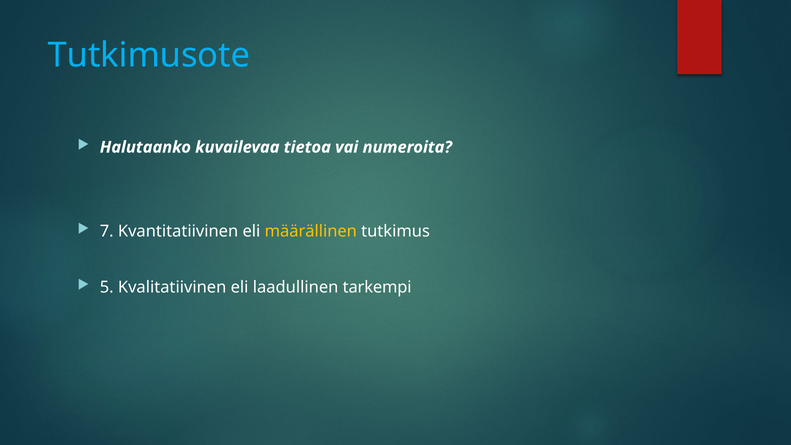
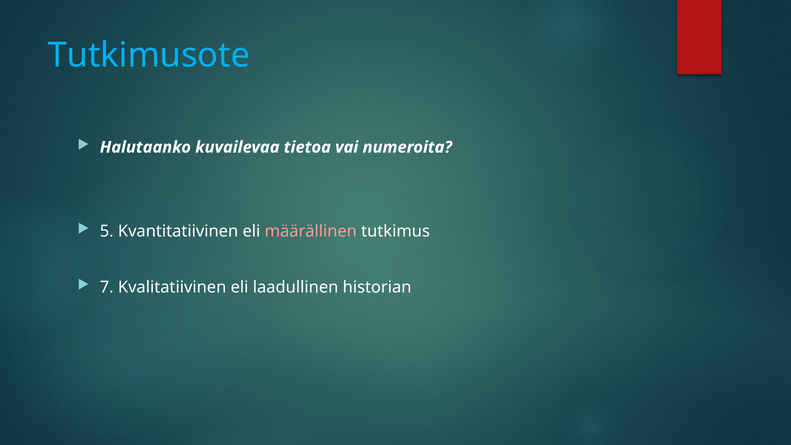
7: 7 -> 5
määrällinen colour: yellow -> pink
5: 5 -> 7
tarkempi: tarkempi -> historian
